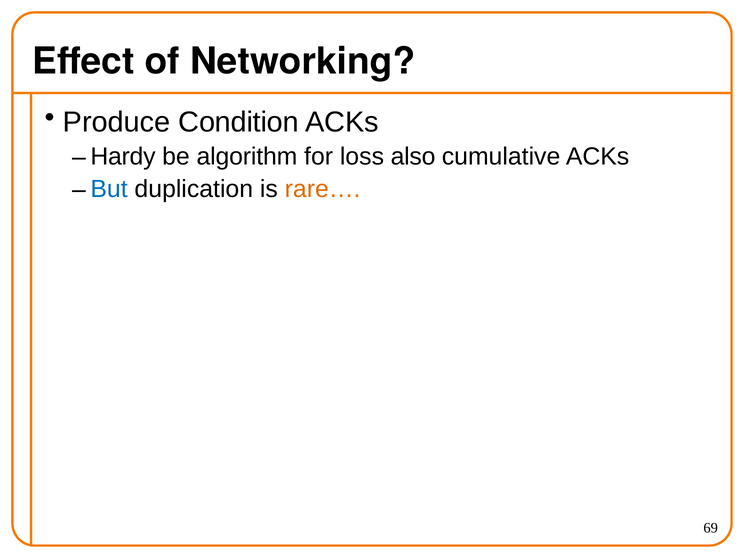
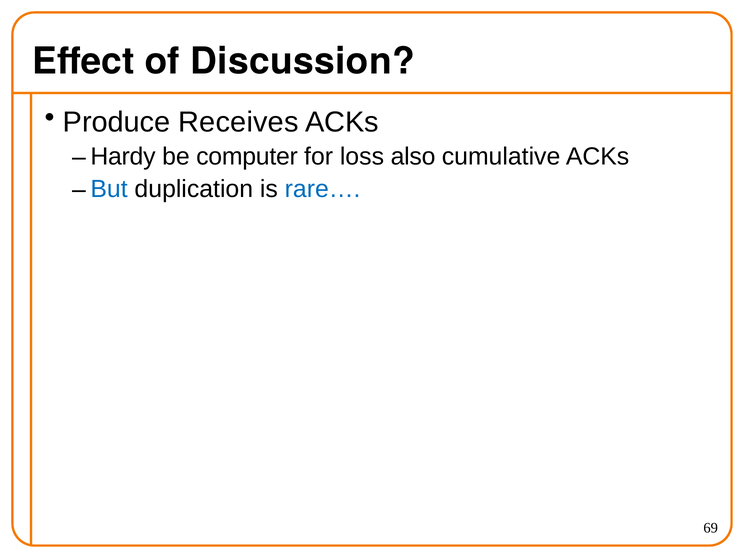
Networking: Networking -> Discussion
Condition: Condition -> Receives
algorithm: algorithm -> computer
rare… colour: orange -> blue
